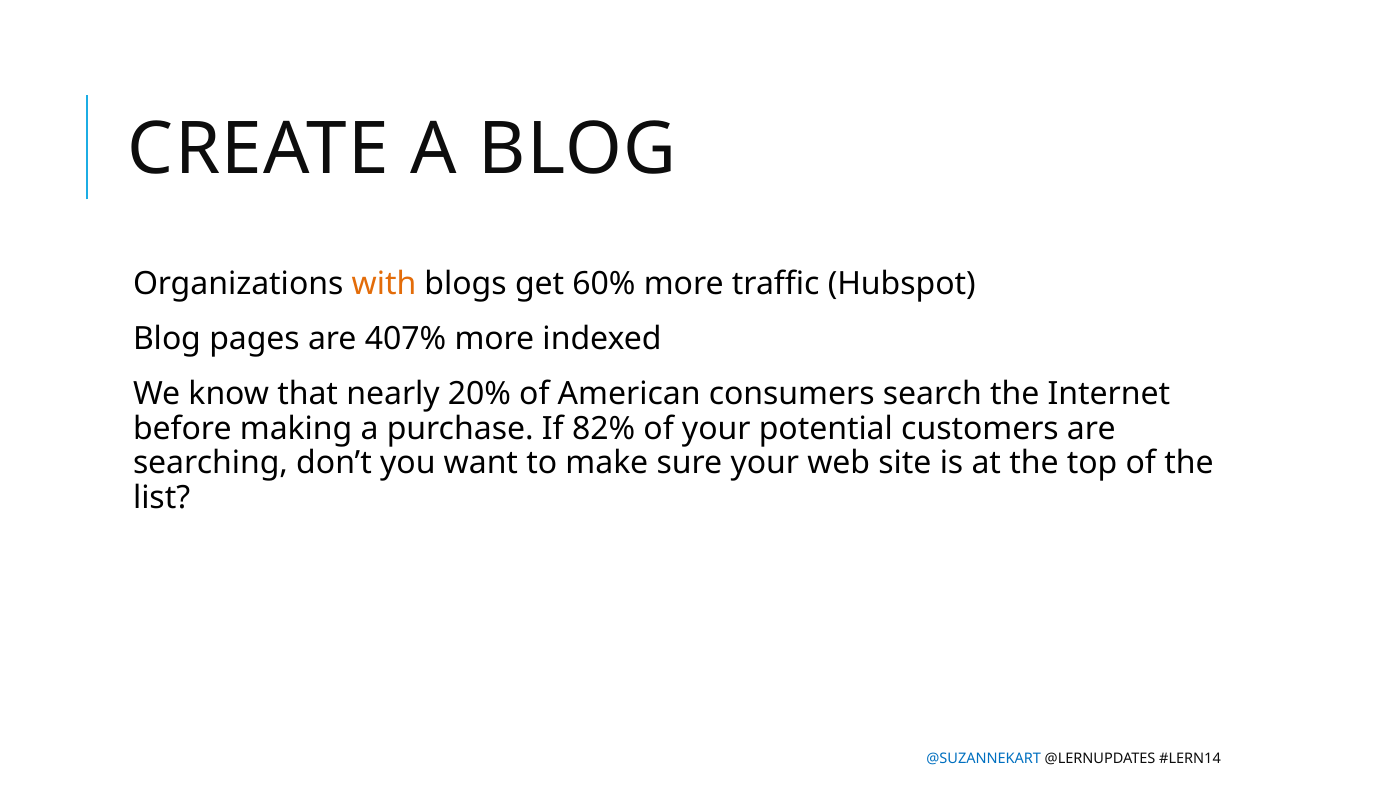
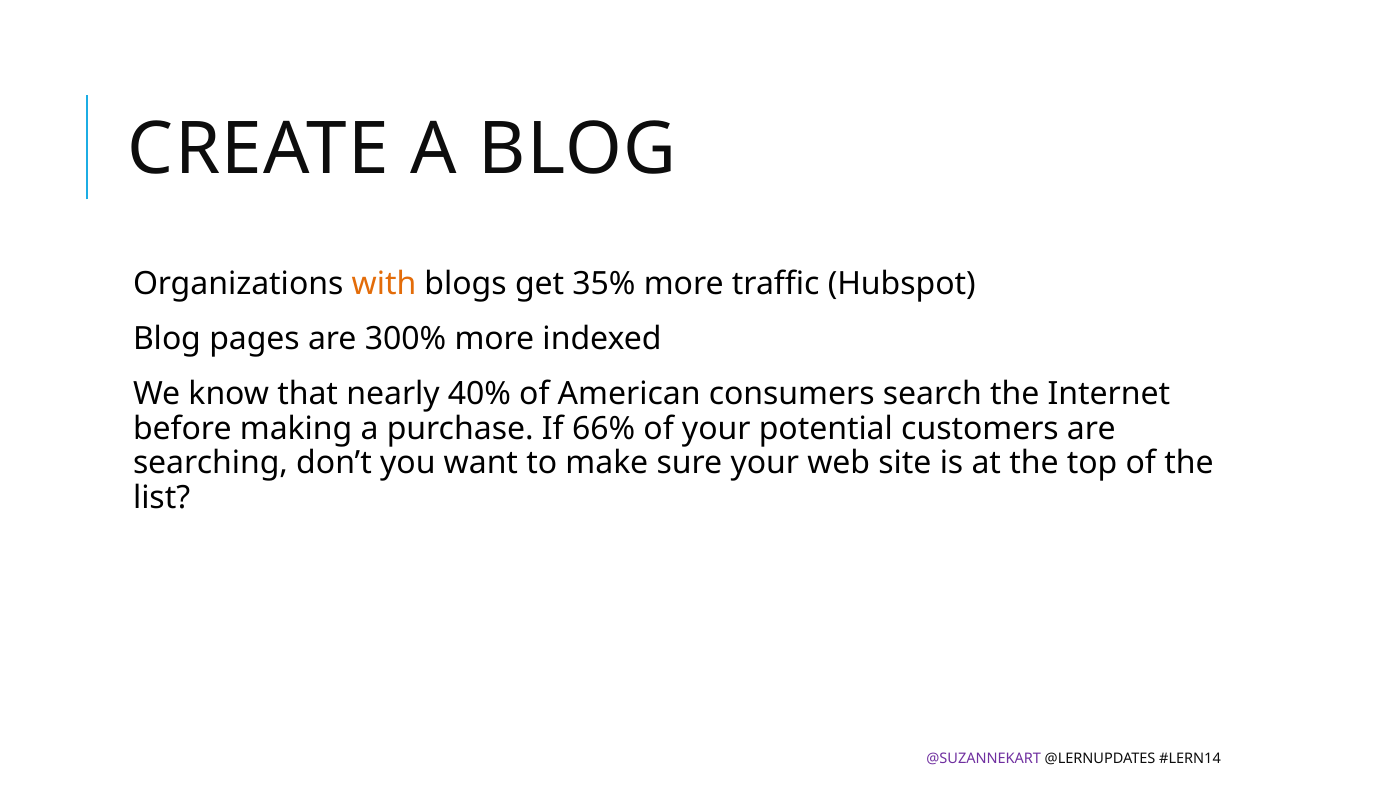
60%: 60% -> 35%
407%: 407% -> 300%
20%: 20% -> 40%
82%: 82% -> 66%
@SUZANNEKART colour: blue -> purple
